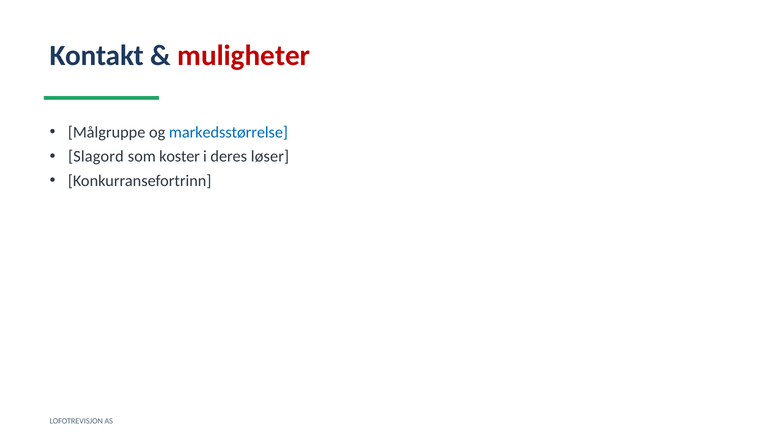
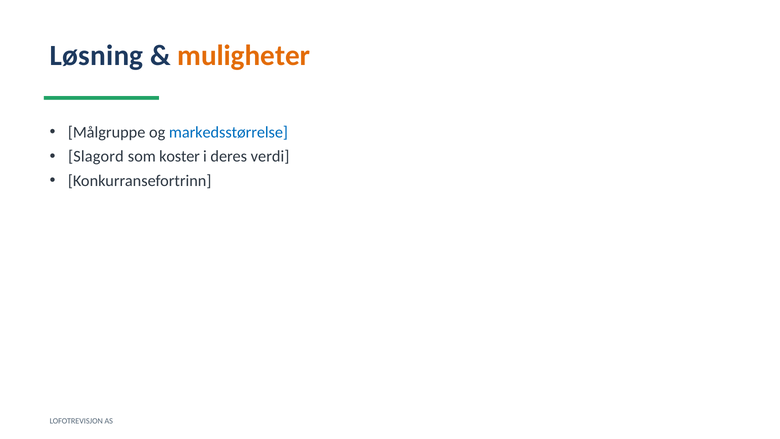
Kontakt: Kontakt -> Løsning
muligheter colour: red -> orange
løser: løser -> verdi
